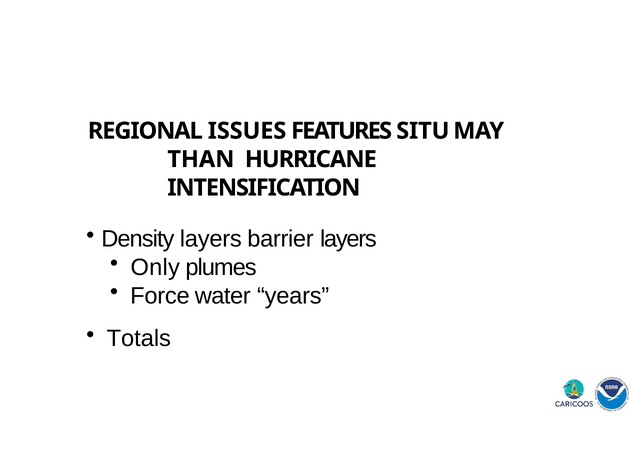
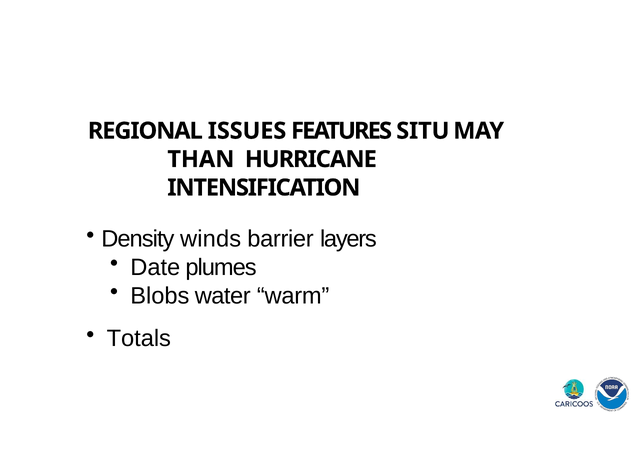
Density layers: layers -> winds
Only: Only -> Date
Force: Force -> Blobs
years: years -> warm
